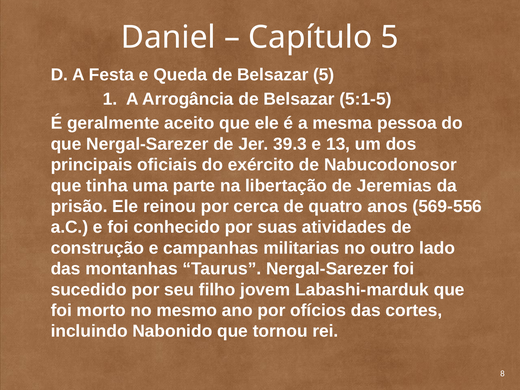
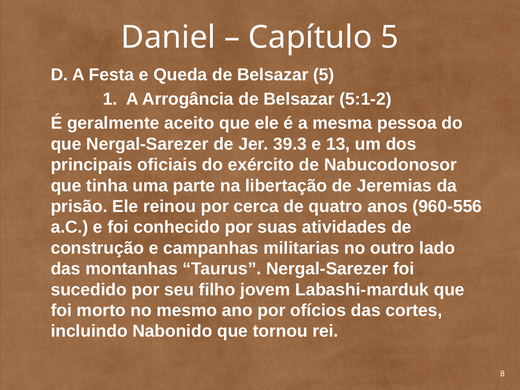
5:1-5: 5:1-5 -> 5:1-2
569-556: 569-556 -> 960-556
